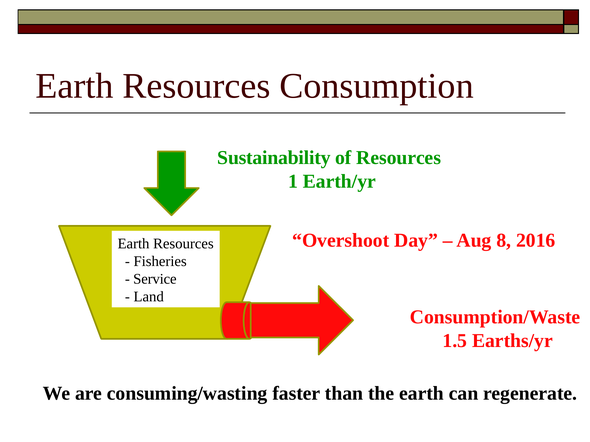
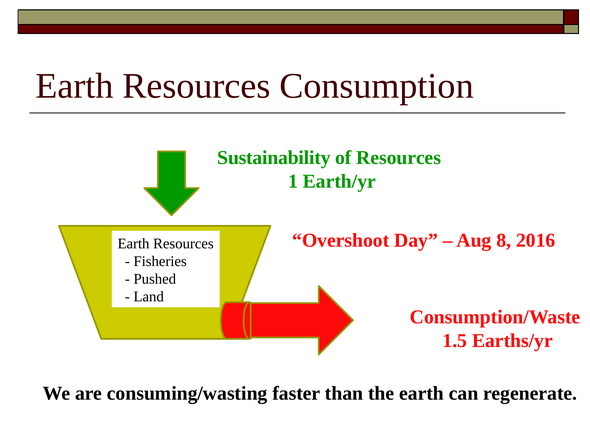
Service: Service -> Pushed
